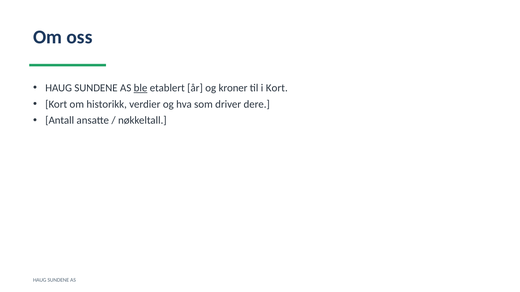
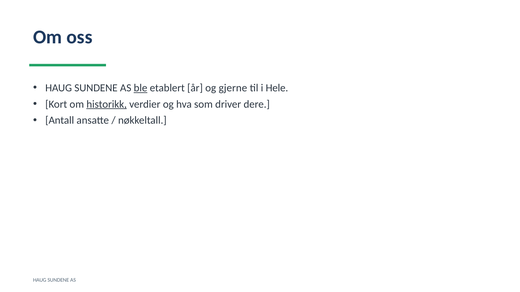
kroner: kroner -> gjerne
i Kort: Kort -> Hele
historikk underline: none -> present
